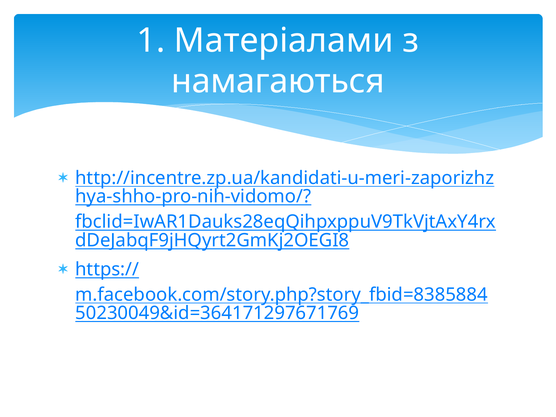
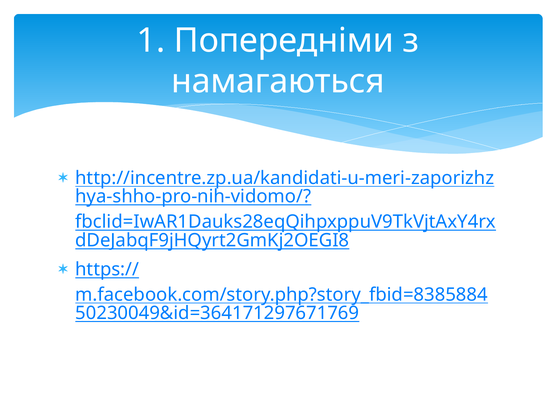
Матеріалами: Матеріалами -> Попередніми
